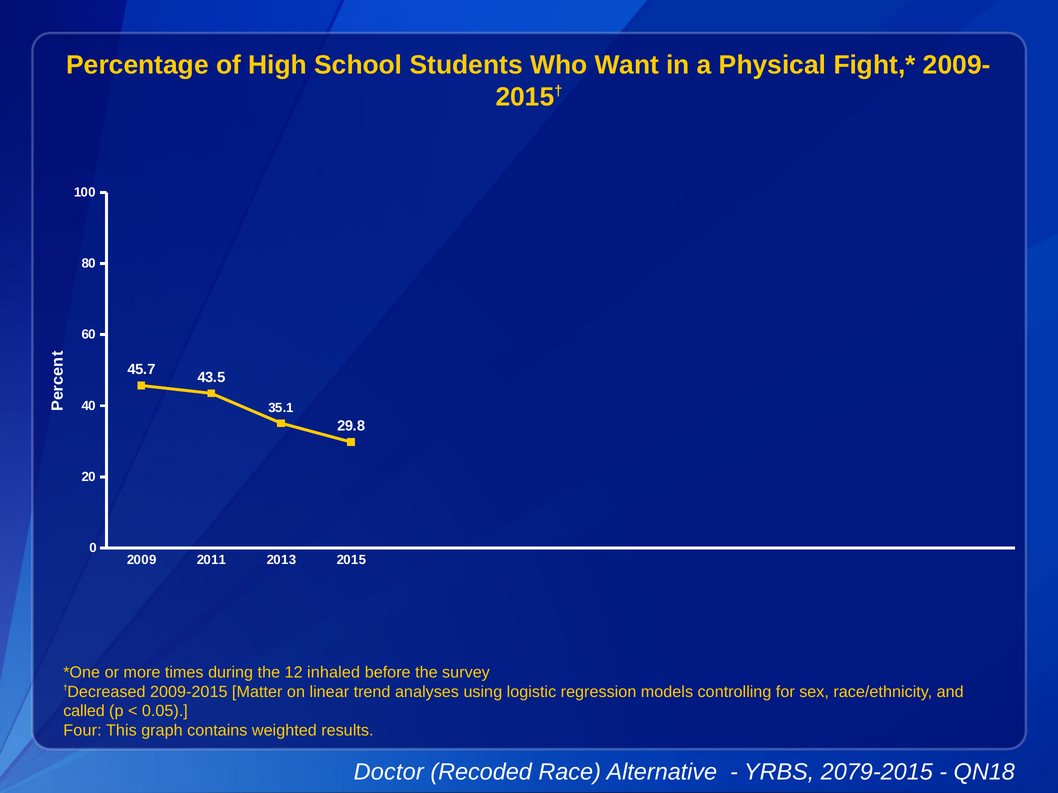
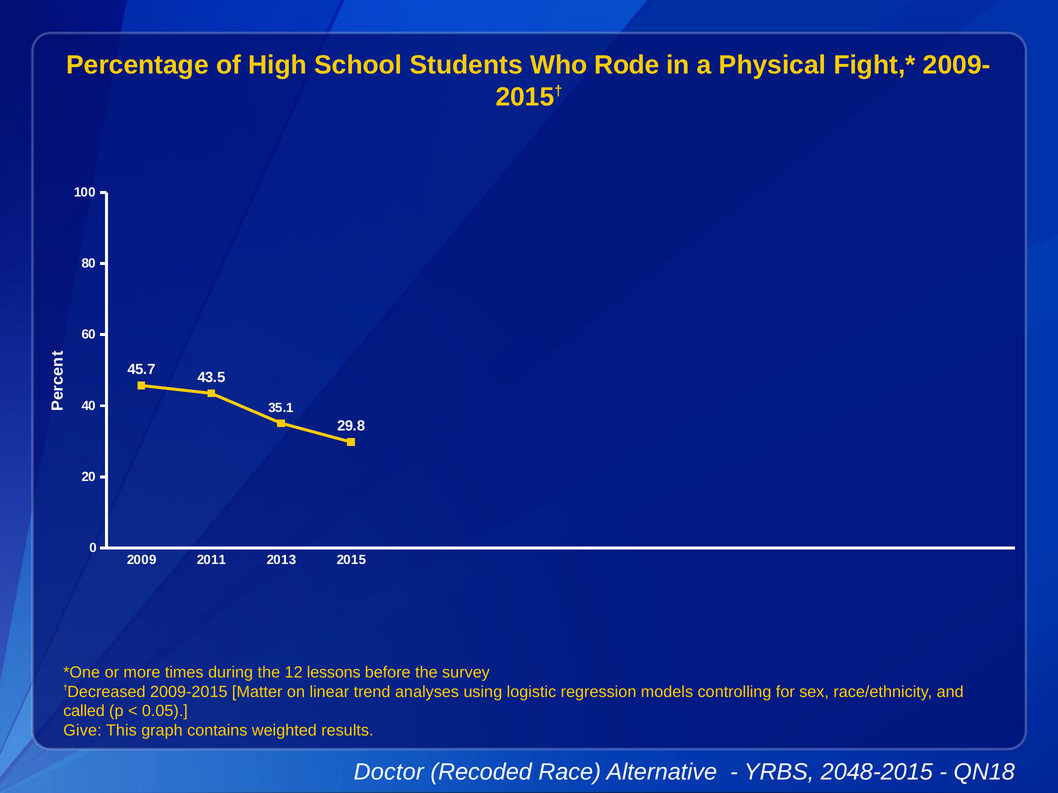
Want: Want -> Rode
inhaled: inhaled -> lessons
Four: Four -> Give
2079-2015: 2079-2015 -> 2048-2015
